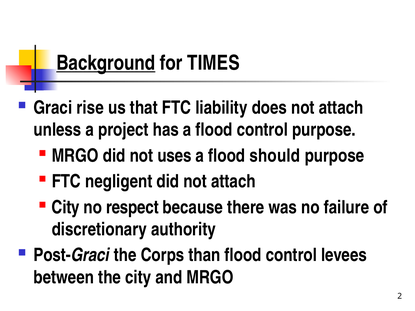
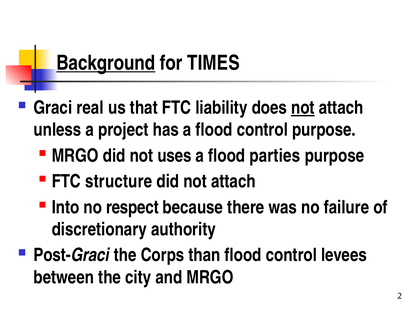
rise: rise -> real
not at (303, 108) underline: none -> present
should: should -> parties
negligent: negligent -> structure
City at (66, 207): City -> Into
